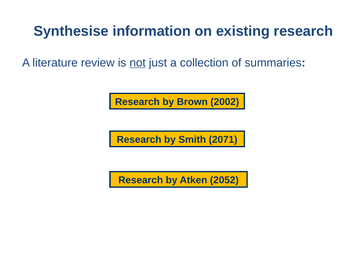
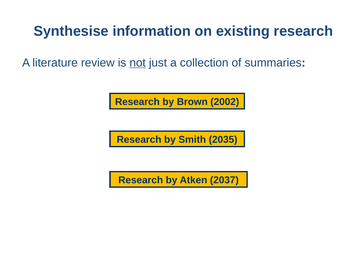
2071: 2071 -> 2035
2052: 2052 -> 2037
